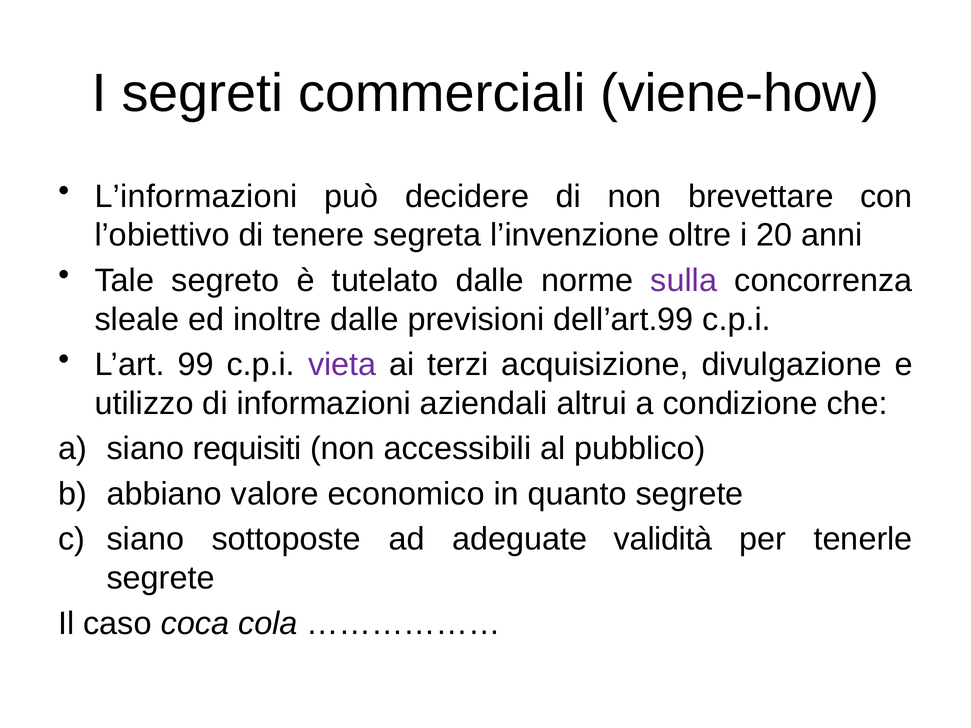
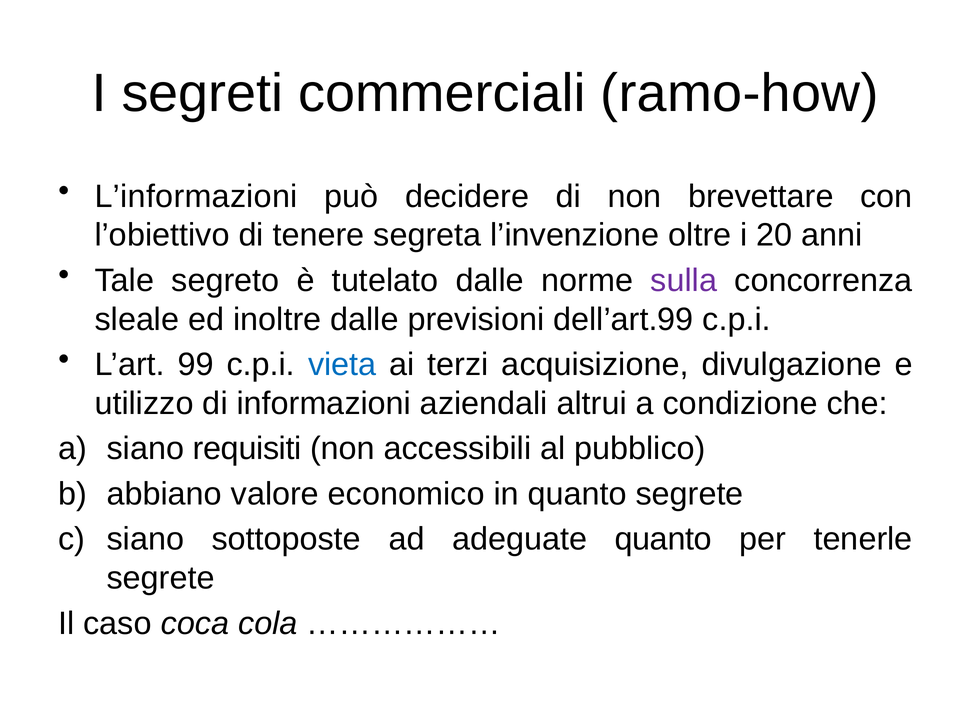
viene-how: viene-how -> ramo-how
vieta colour: purple -> blue
adeguate validità: validità -> quanto
